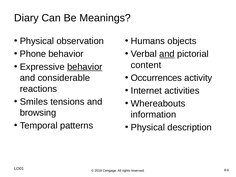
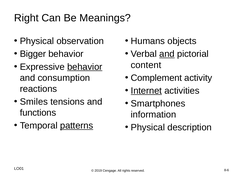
Diary: Diary -> Right
Phone: Phone -> Bigger
Occurrences: Occurrences -> Complement
considerable: considerable -> consumption
Internet underline: none -> present
Whereabouts: Whereabouts -> Smartphones
browsing: browsing -> functions
patterns underline: none -> present
